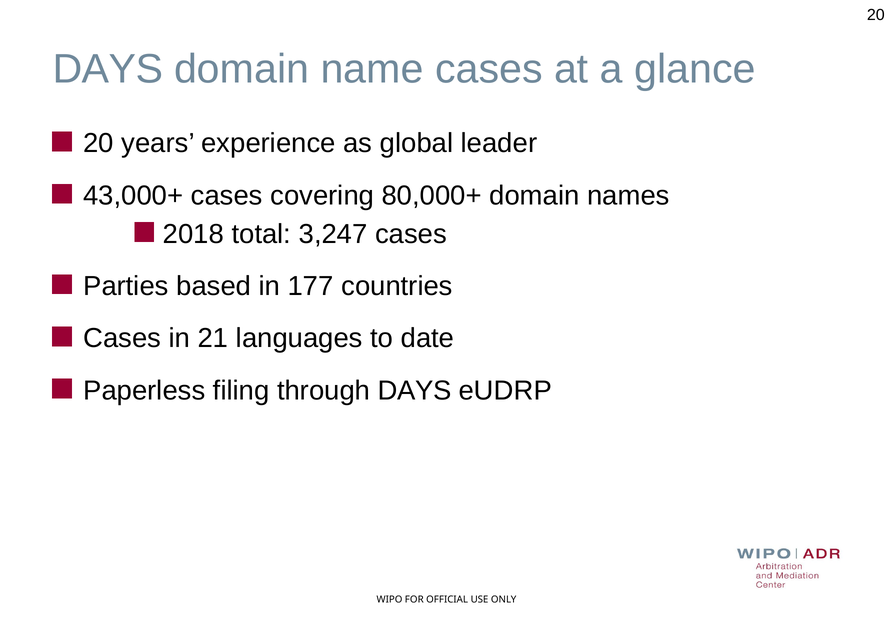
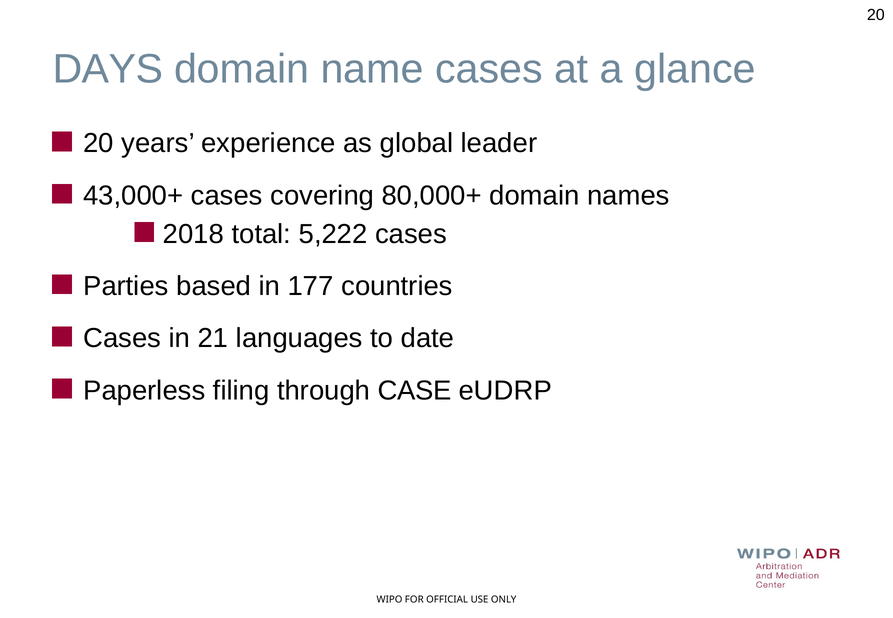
3,247: 3,247 -> 5,222
through DAYS: DAYS -> CASE
